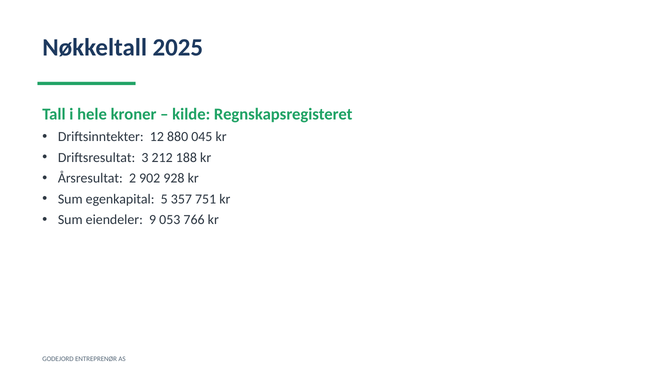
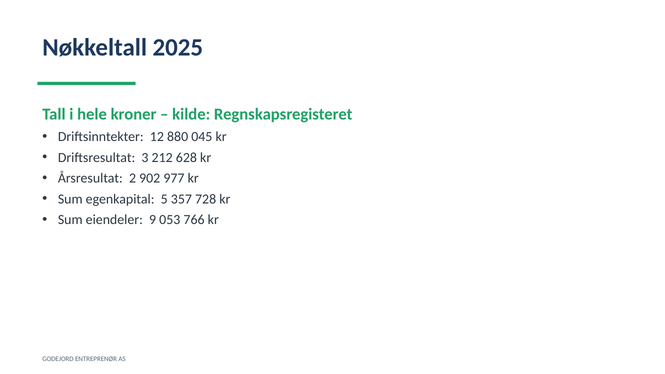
188: 188 -> 628
928: 928 -> 977
751: 751 -> 728
